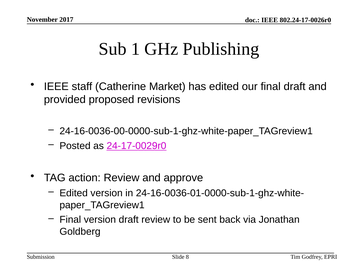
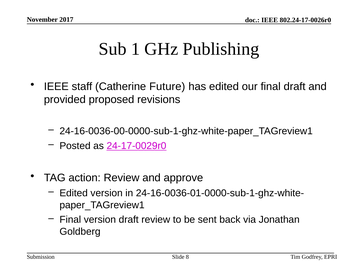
Market: Market -> Future
